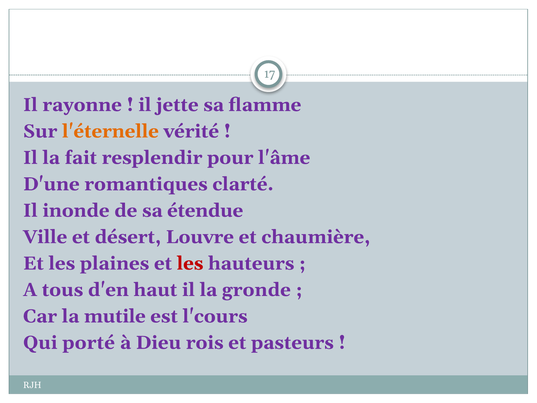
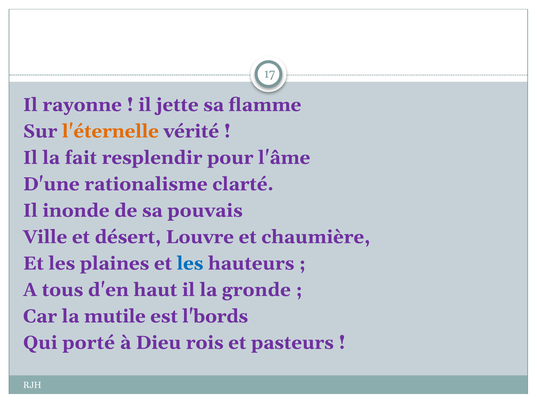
romantiques: romantiques -> rationalisme
étendue: étendue -> pouvais
les at (190, 263) colour: red -> blue
l'cours: l'cours -> l'bords
